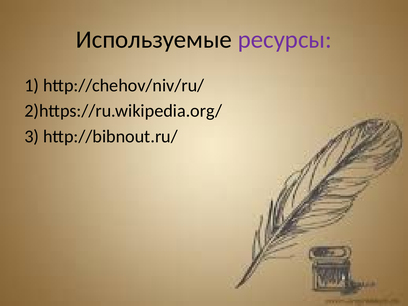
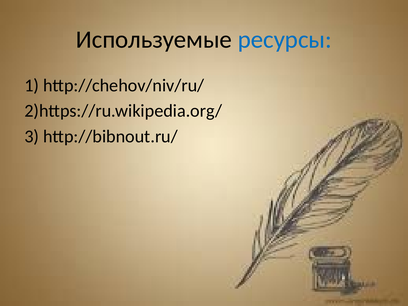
ресурсы colour: purple -> blue
